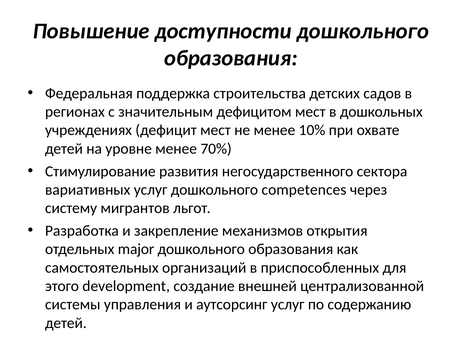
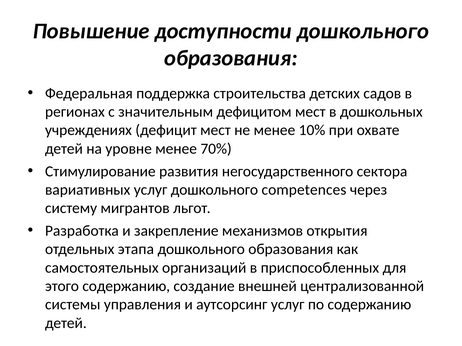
major: major -> этапа
этого development: development -> содержанию
